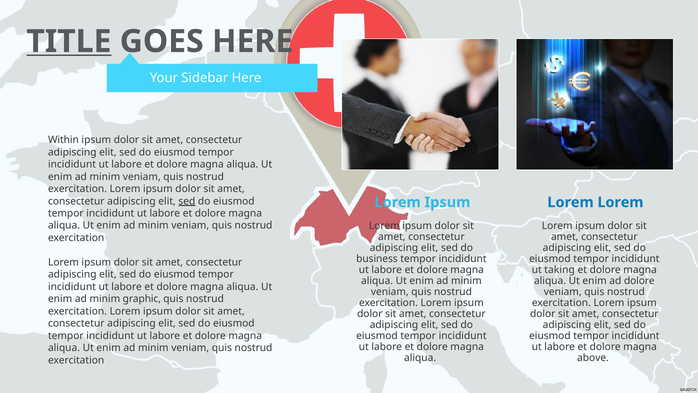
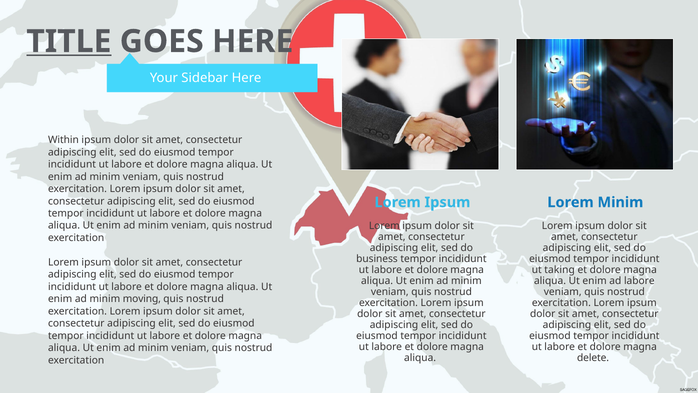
sed at (187, 201) underline: present -> none
Lorem Lorem: Lorem -> Minim
ad dolore: dolore -> labore
graphic: graphic -> moving
above: above -> delete
